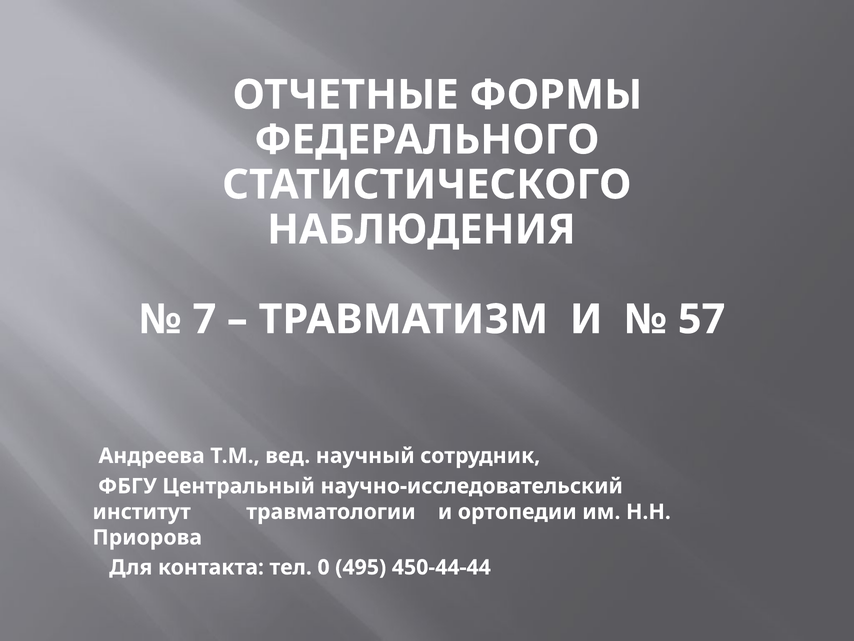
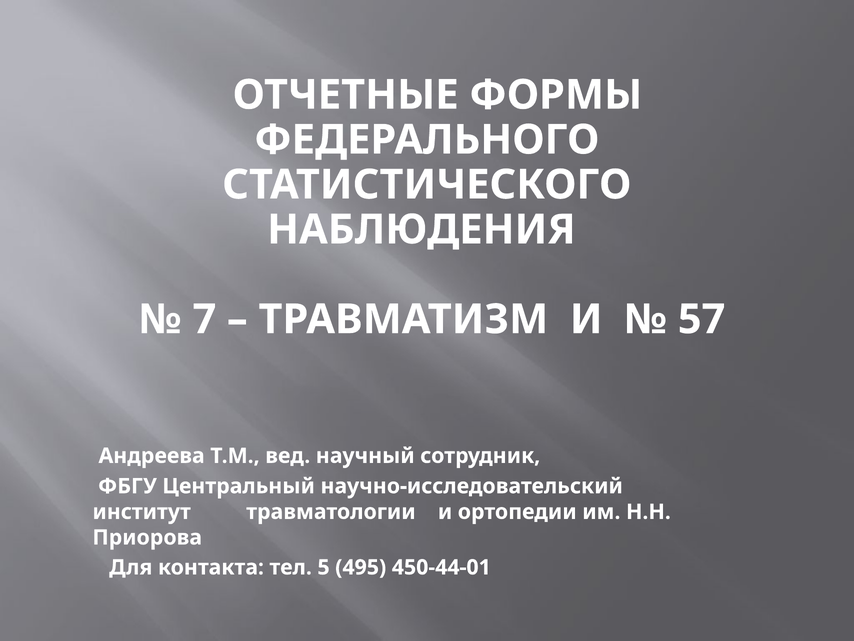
0: 0 -> 5
450-44-44: 450-44-44 -> 450-44-01
